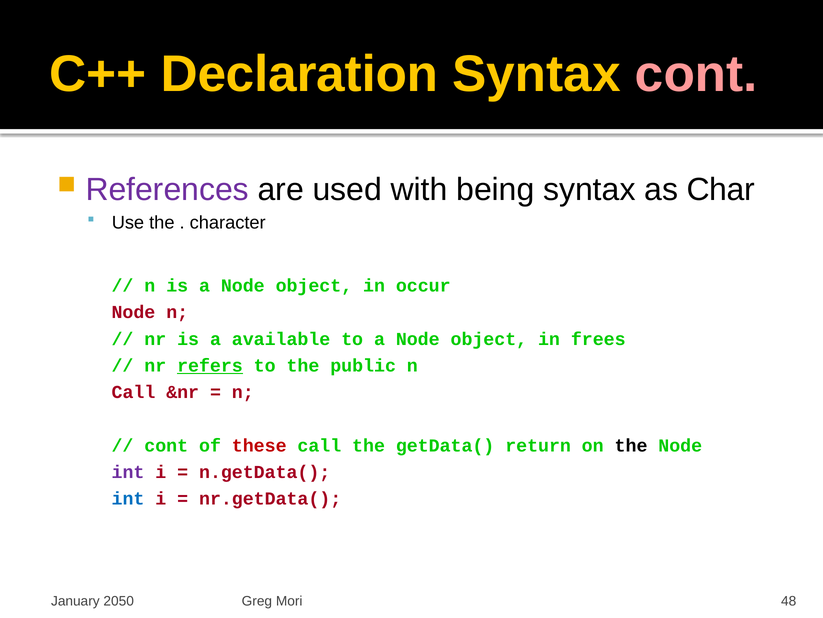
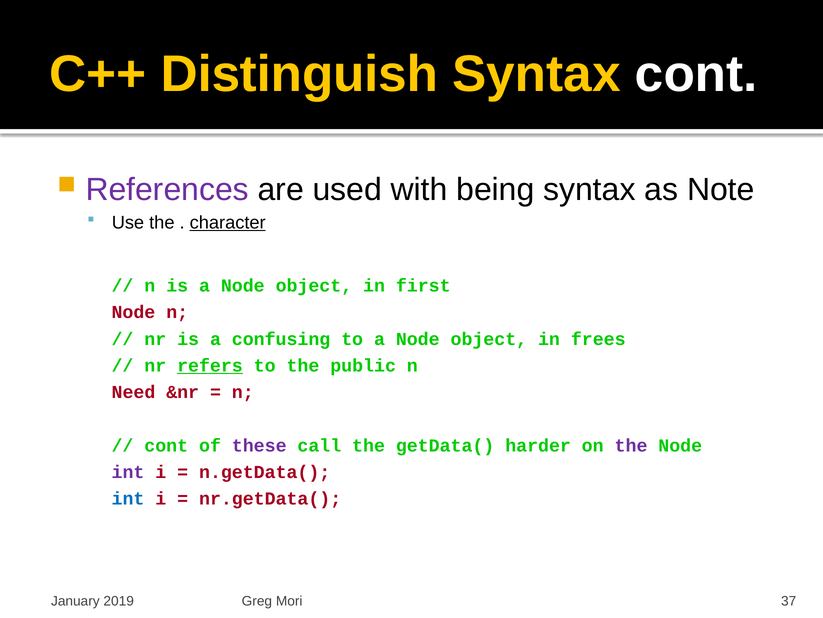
Declaration: Declaration -> Distinguish
cont at (696, 74) colour: pink -> white
Char: Char -> Note
character underline: none -> present
occur: occur -> first
available: available -> confusing
Call at (133, 392): Call -> Need
these colour: red -> purple
return: return -> harder
the at (631, 445) colour: black -> purple
2050: 2050 -> 2019
48: 48 -> 37
